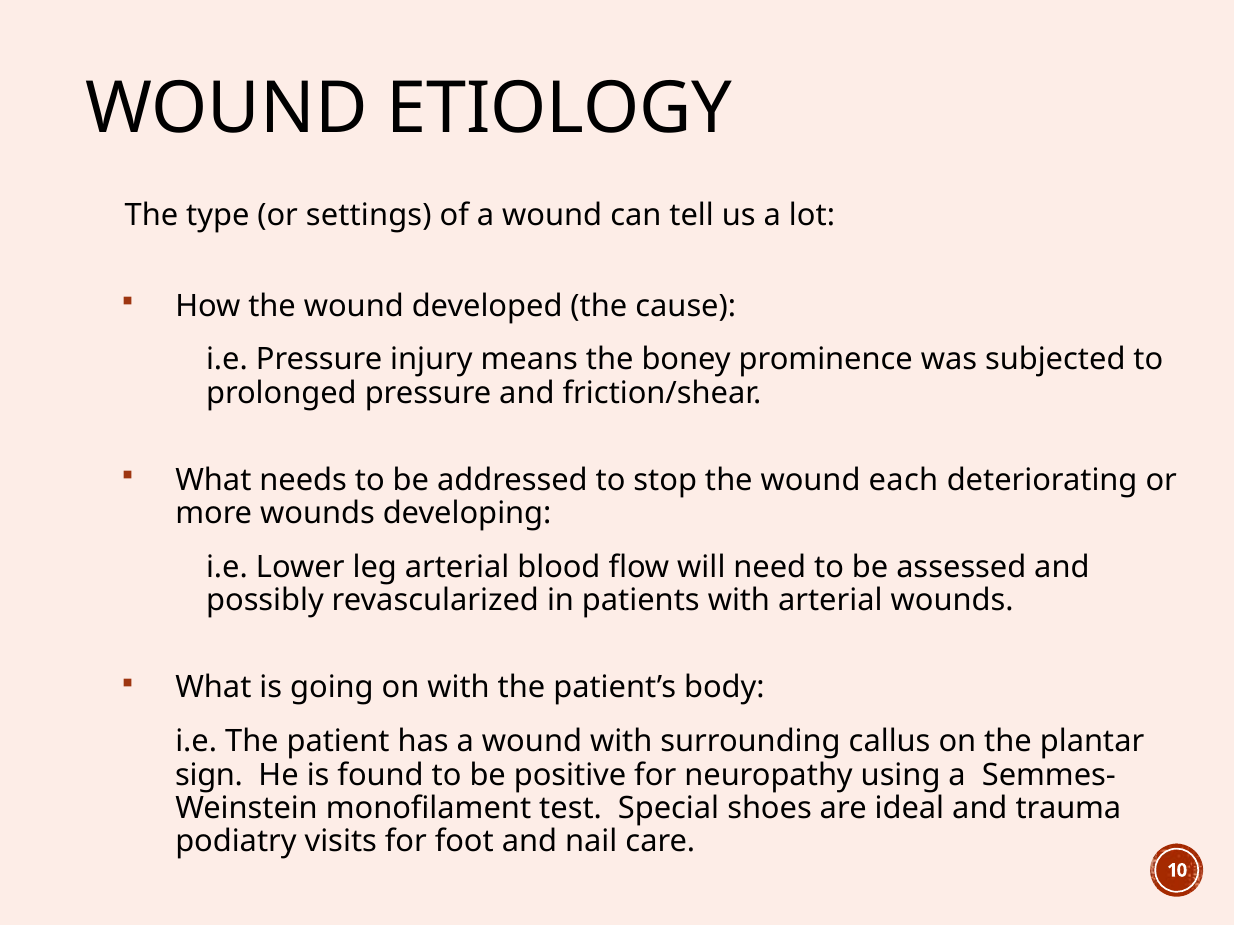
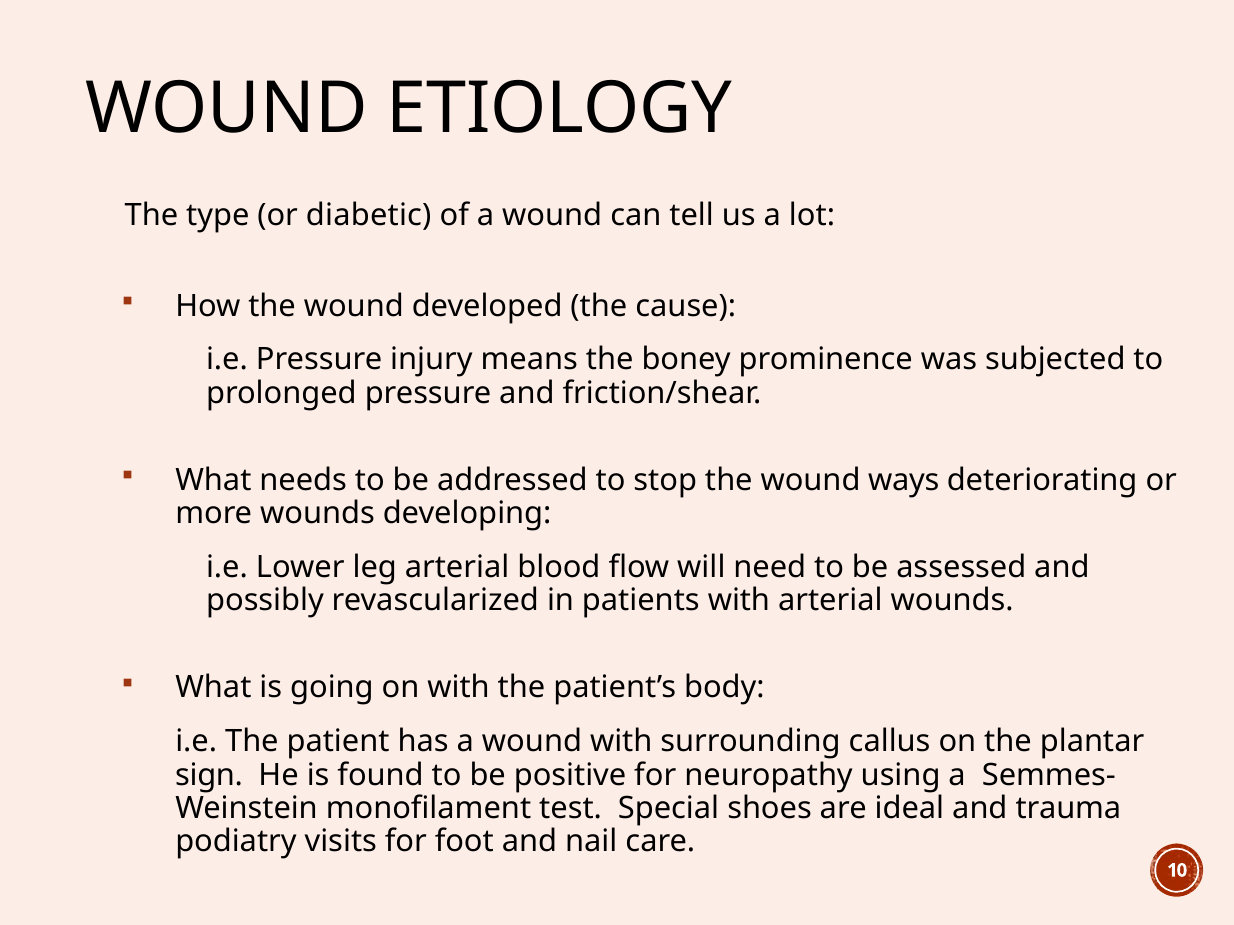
settings: settings -> diabetic
each: each -> ways
